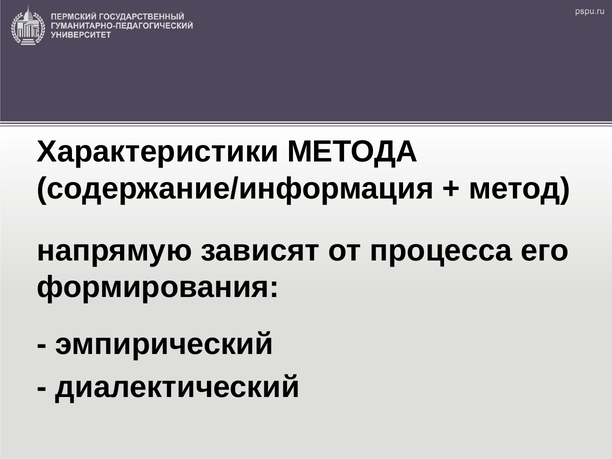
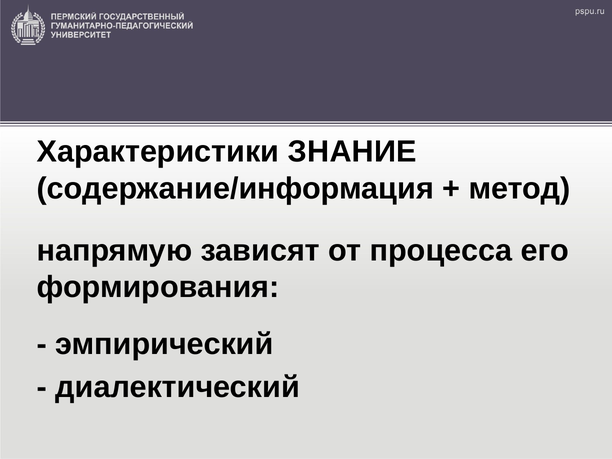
МЕТОДА: МЕТОДА -> ЗНАНИЕ
